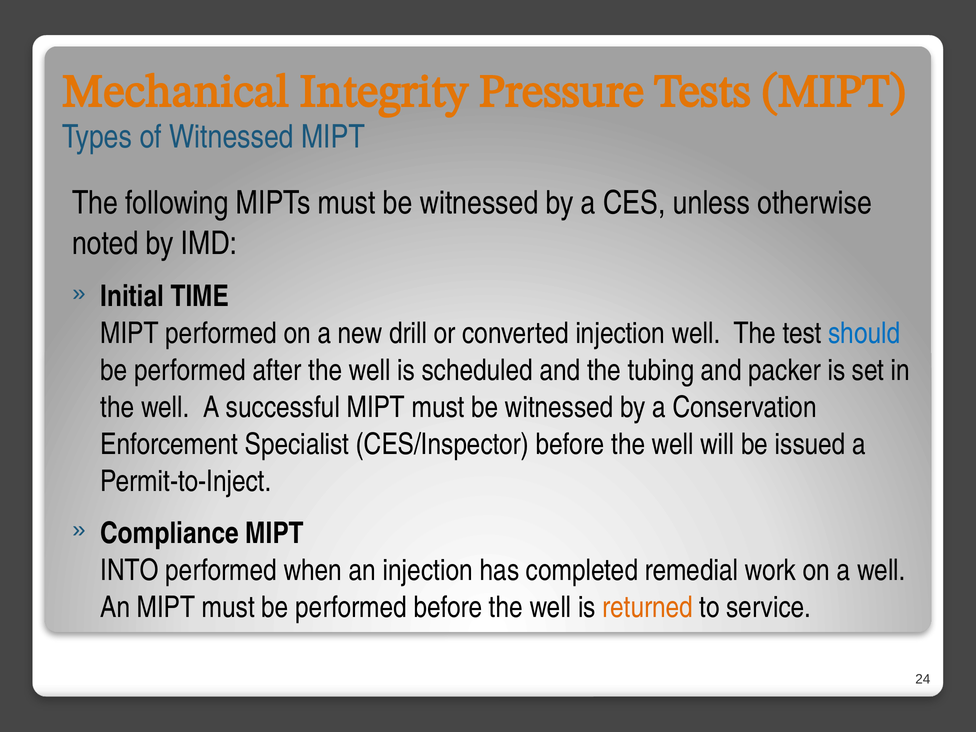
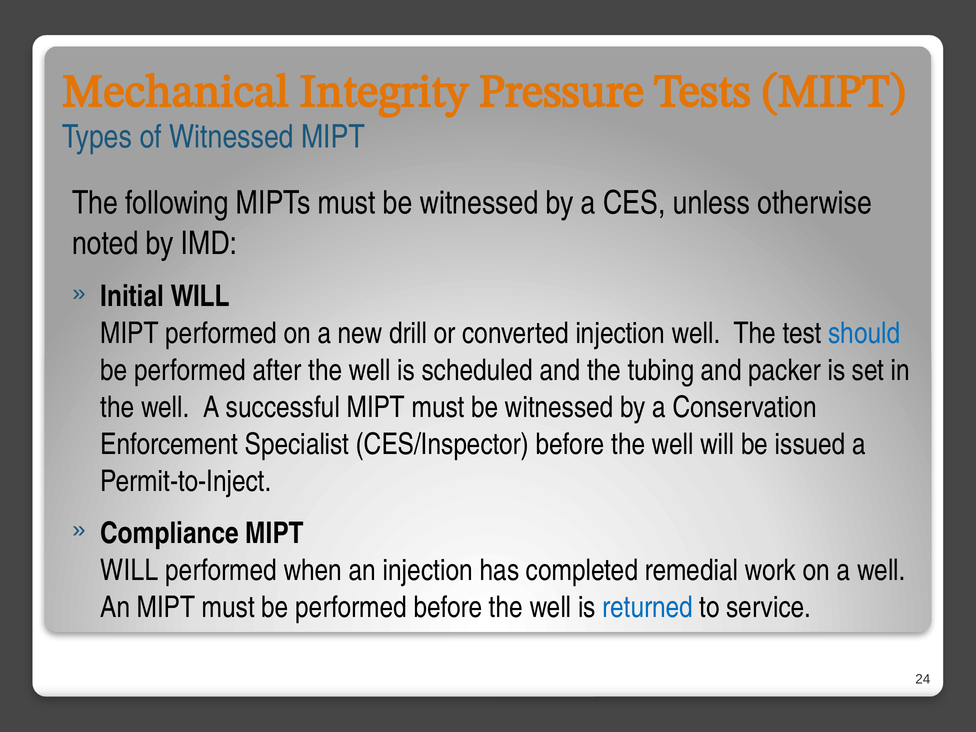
Initial TIME: TIME -> WILL
INTO at (130, 570): INTO -> WILL
returned colour: orange -> blue
